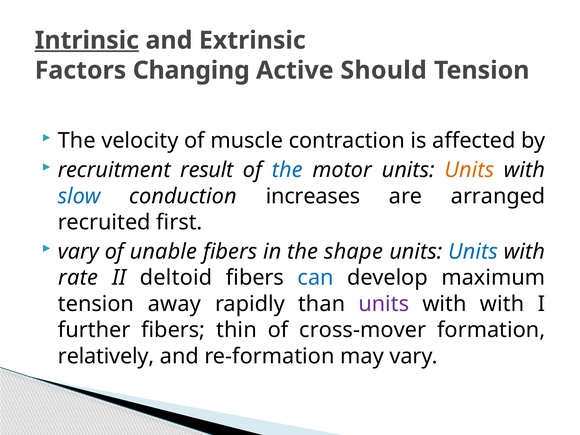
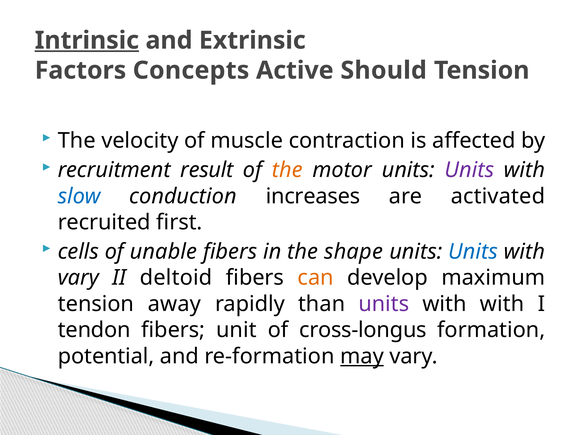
Changing: Changing -> Concepts
the at (287, 170) colour: blue -> orange
Units at (469, 170) colour: orange -> purple
arranged: arranged -> activated
vary at (78, 252): vary -> cells
rate at (78, 278): rate -> vary
can colour: blue -> orange
further: further -> tendon
thin: thin -> unit
cross-mover: cross-mover -> cross-longus
relatively: relatively -> potential
may underline: none -> present
